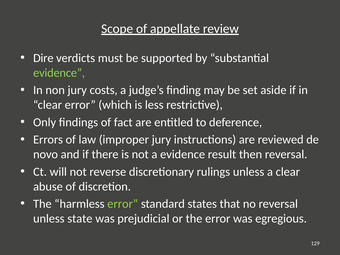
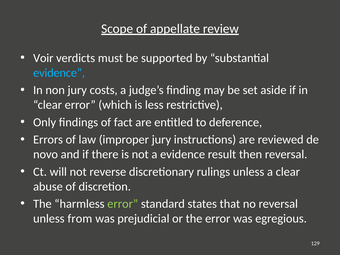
Dire: Dire -> Voir
evidence at (59, 73) colour: light green -> light blue
state: state -> from
